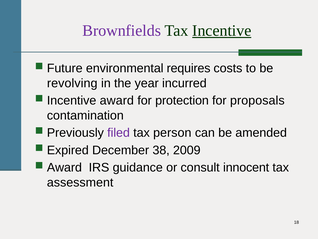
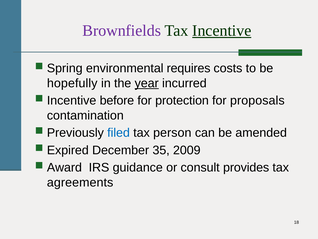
Future: Future -> Spring
revolving: revolving -> hopefully
year underline: none -> present
Incentive award: award -> before
filed colour: purple -> blue
38: 38 -> 35
innocent: innocent -> provides
assessment: assessment -> agreements
